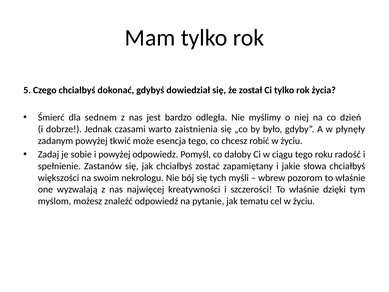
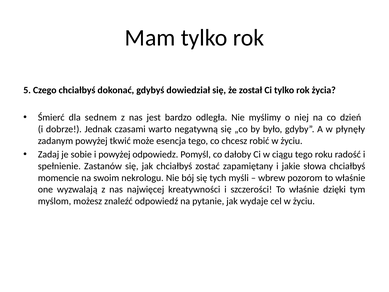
zaistnienia: zaistnienia -> negatywną
większości: większości -> momencie
tematu: tematu -> wydaje
